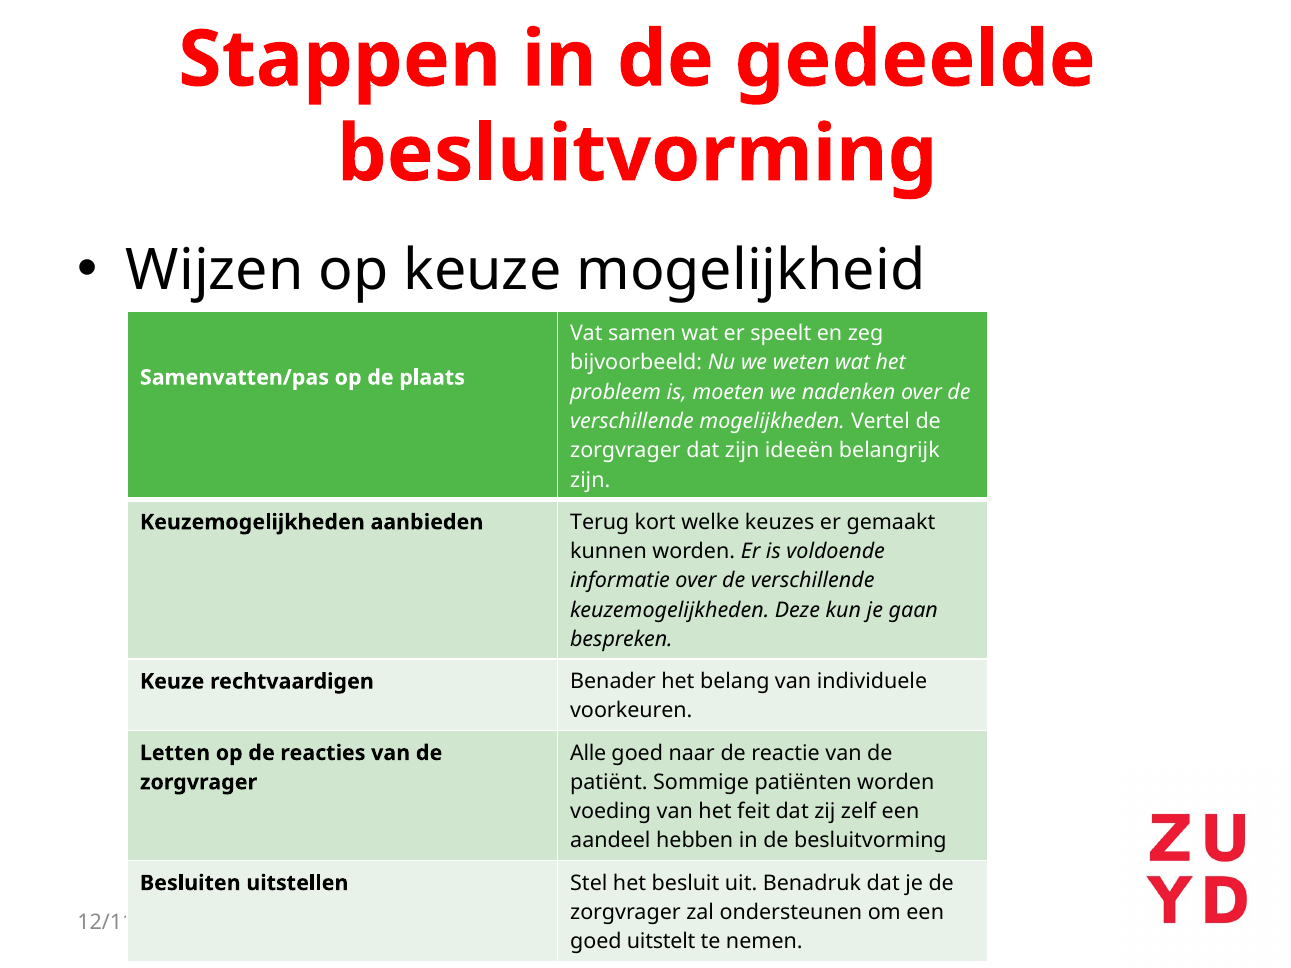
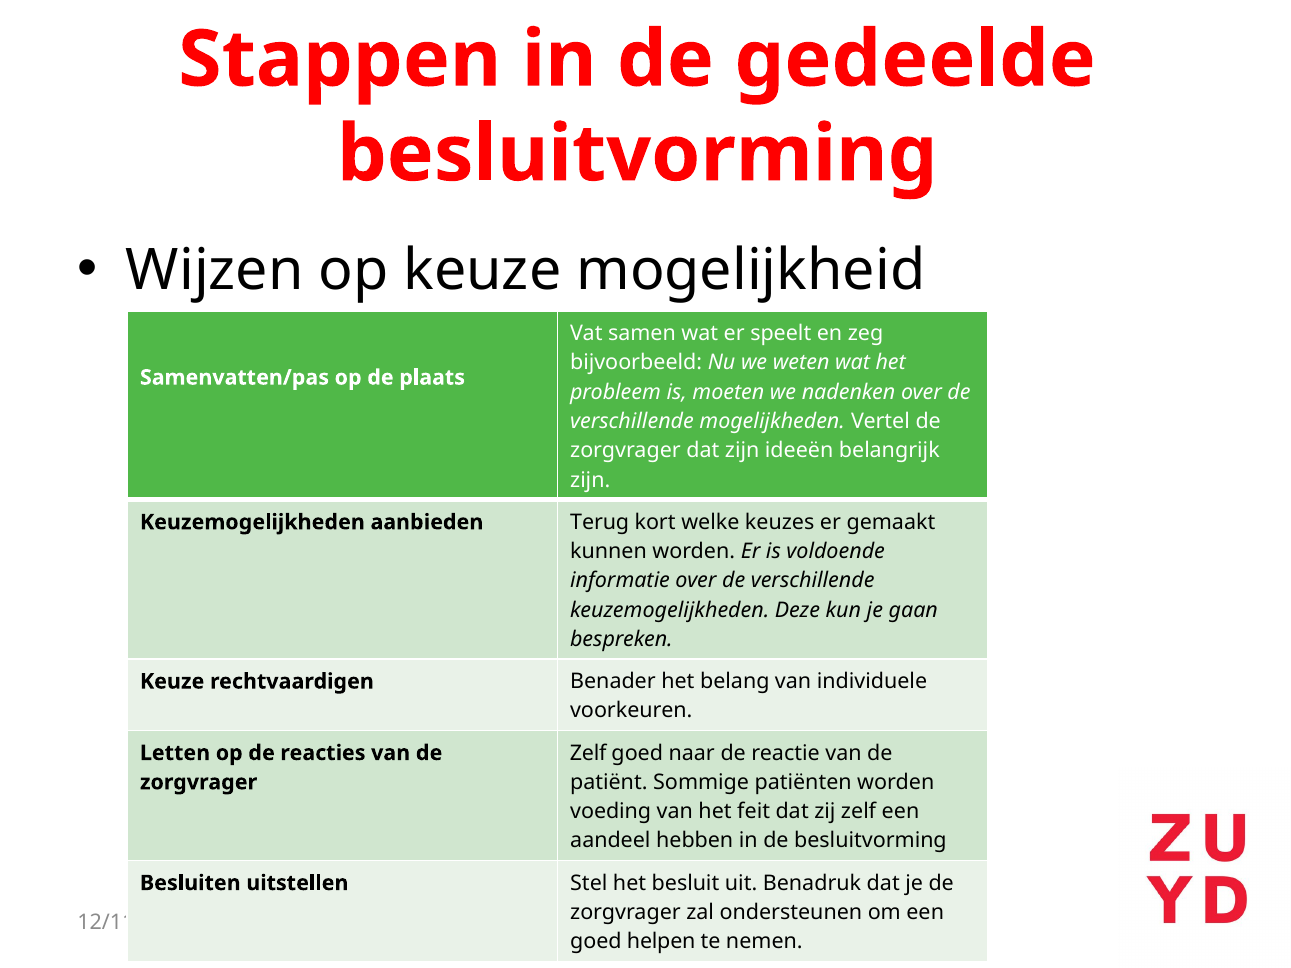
Alle at (588, 753): Alle -> Zelf
uitstelt: uitstelt -> helpen
